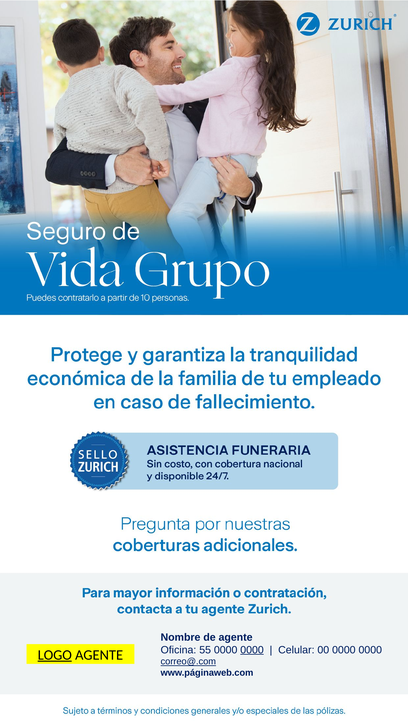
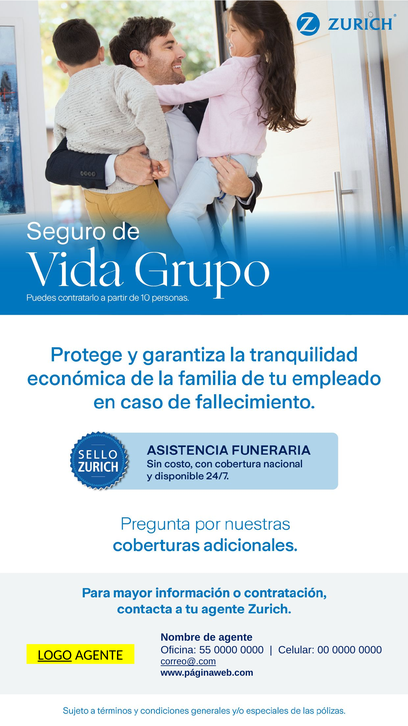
0000 at (252, 650) underline: present -> none
